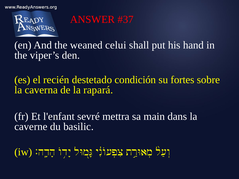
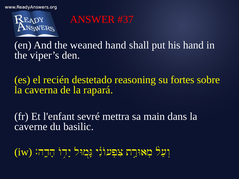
weaned celui: celui -> hand
condición: condición -> reasoning
